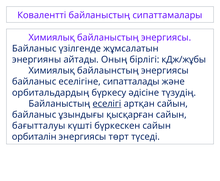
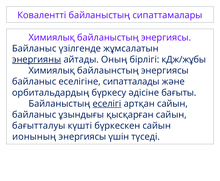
энергияны underline: none -> present
түзудің: түзудің -> бағыты
орбиталін: орбиталін -> ионының
төрт: төрт -> үшін
